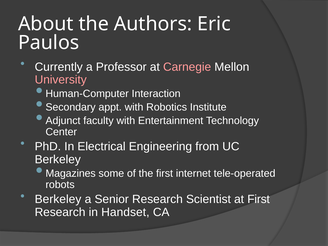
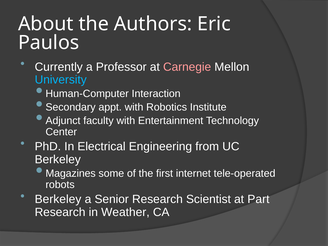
University colour: pink -> light blue
at First: First -> Part
Handset: Handset -> Weather
